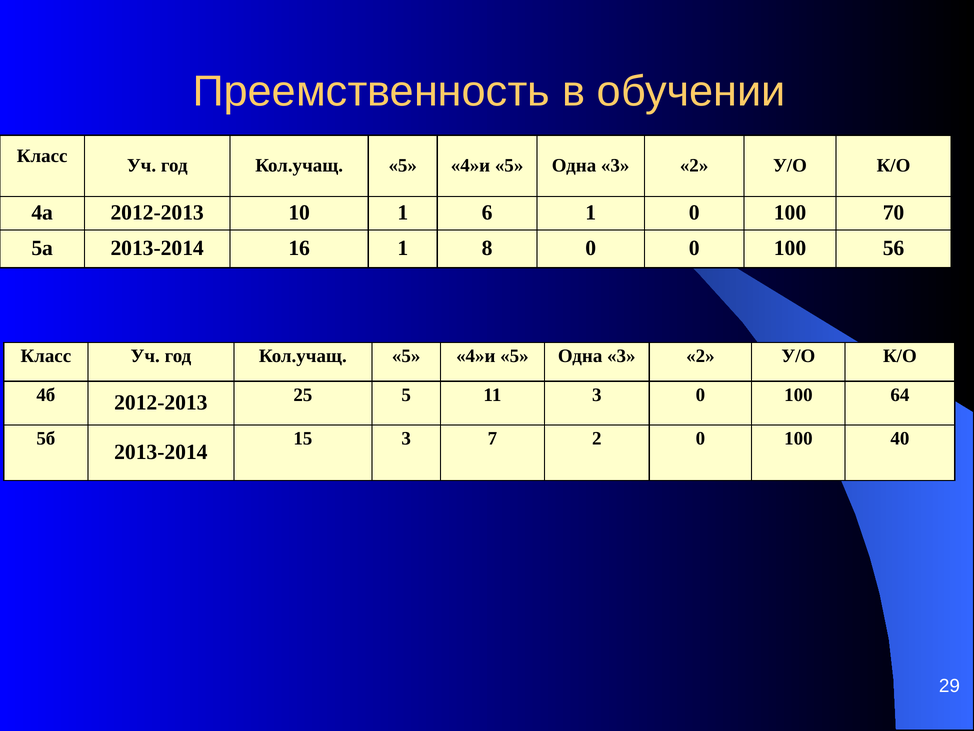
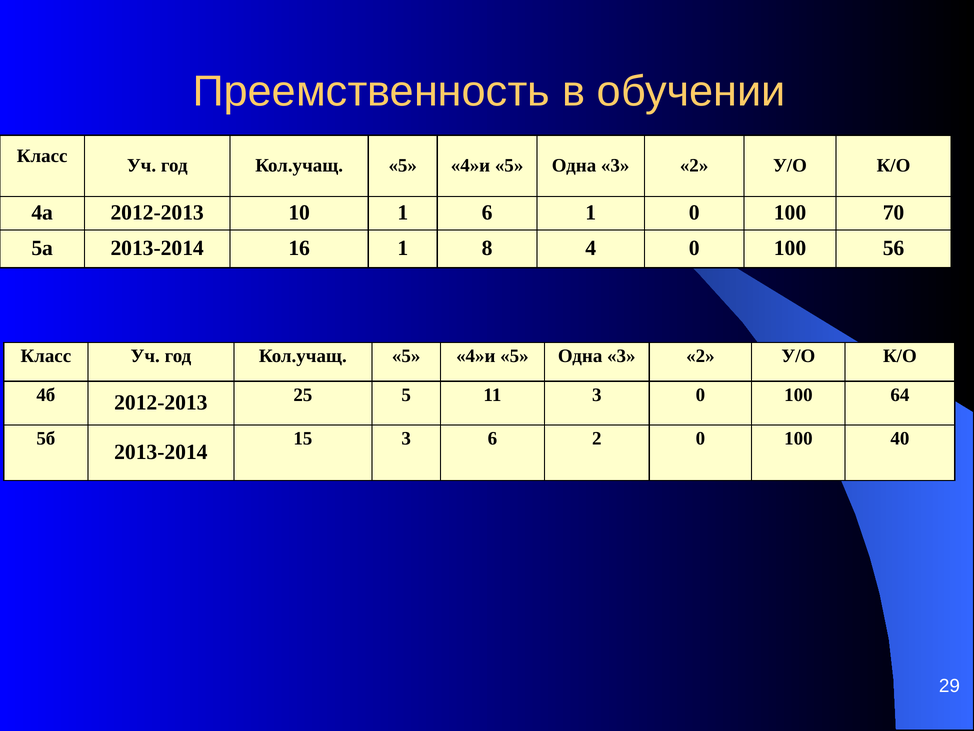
8 0: 0 -> 4
3 7: 7 -> 6
